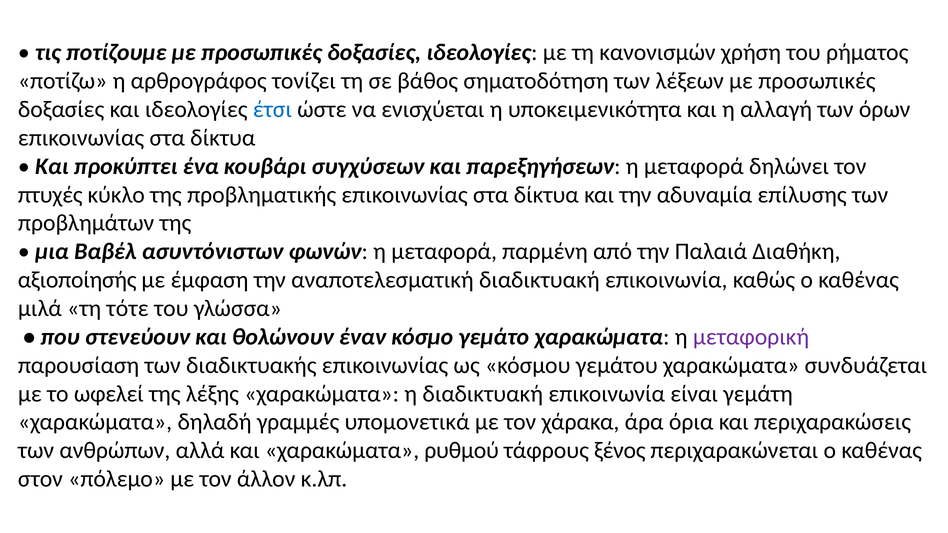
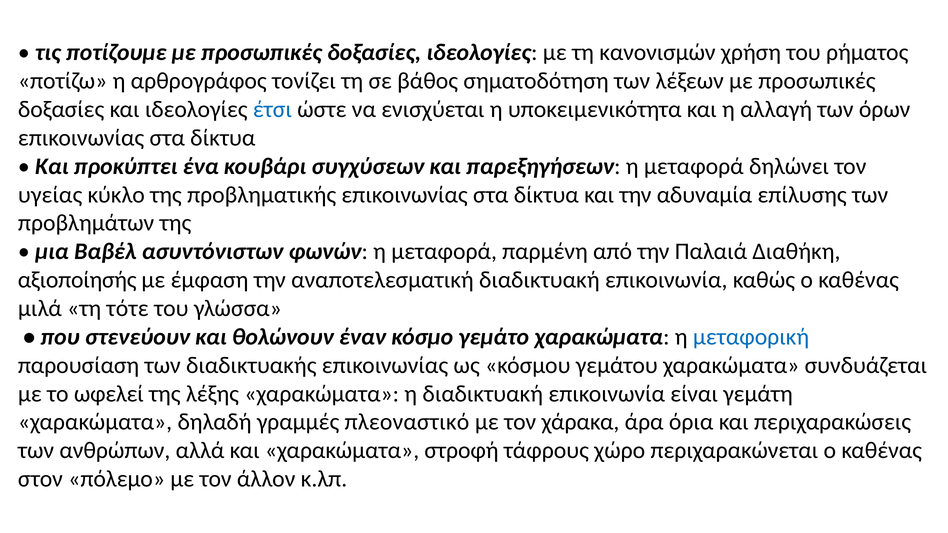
πτυχές: πτυχές -> υγείας
μεταφορική colour: purple -> blue
υπομονετικά: υπομονετικά -> πλεοναστικό
ρυθμού: ρυθμού -> στροφή
ξένος: ξένος -> χώρο
